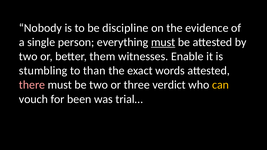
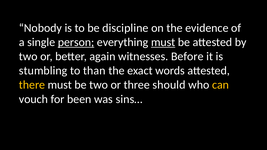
person underline: none -> present
them: them -> again
Enable: Enable -> Before
there colour: pink -> yellow
verdict: verdict -> should
trial…: trial… -> sins…
